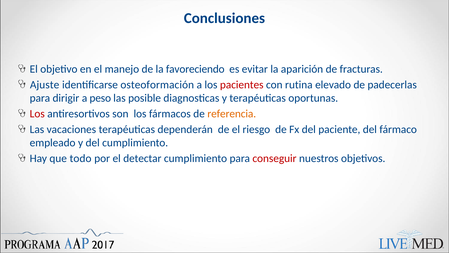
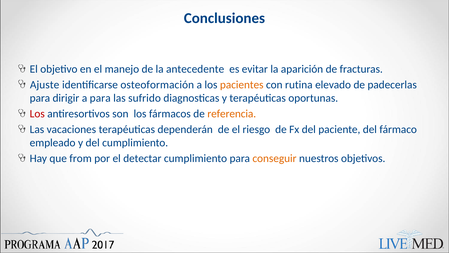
favoreciendo: favoreciendo -> antecedente
pacientes colour: red -> orange
a peso: peso -> para
posible: posible -> sufrido
todo: todo -> from
conseguir colour: red -> orange
